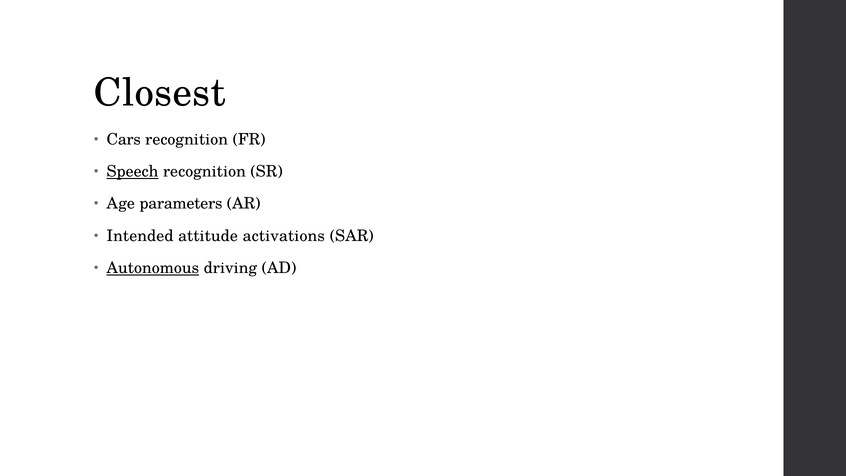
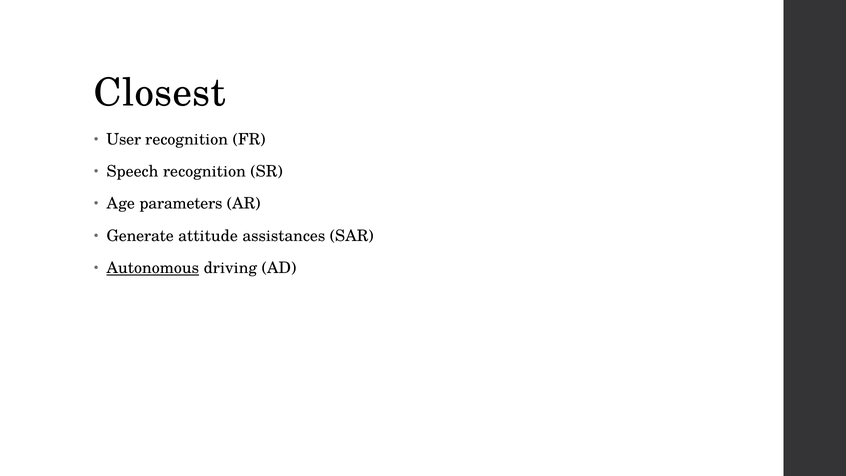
Cars: Cars -> User
Speech underline: present -> none
Intended: Intended -> Generate
activations: activations -> assistances
